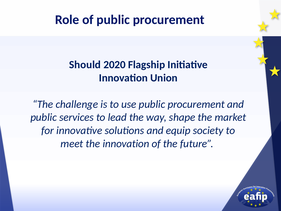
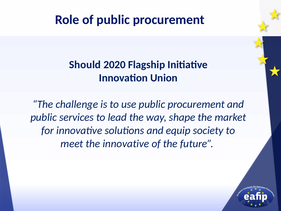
the innovation: innovation -> innovative
